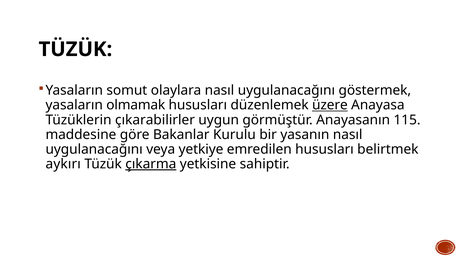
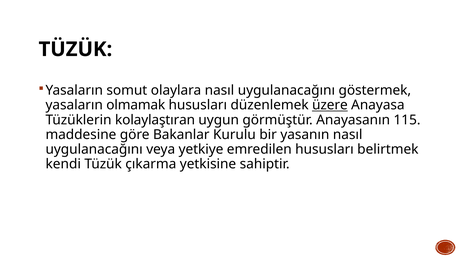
çıkarabilirler: çıkarabilirler -> kolaylaştıran
aykırı: aykırı -> kendi
çıkarma underline: present -> none
